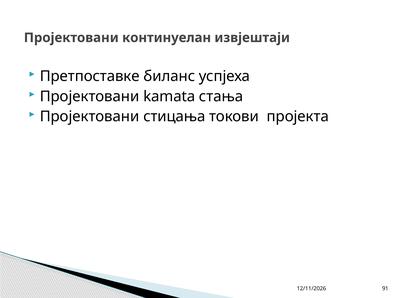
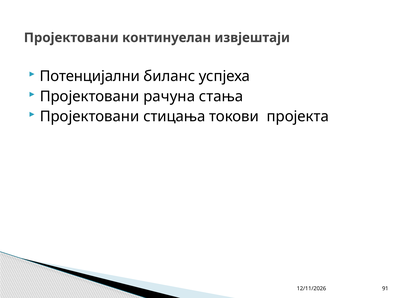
Претпоставке: Претпоставке -> Потенцијални
kamata: kamata -> рачуна
